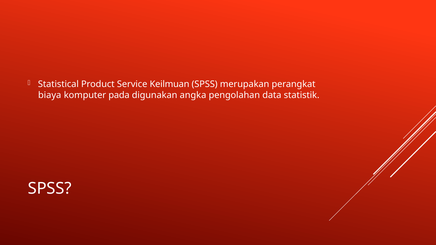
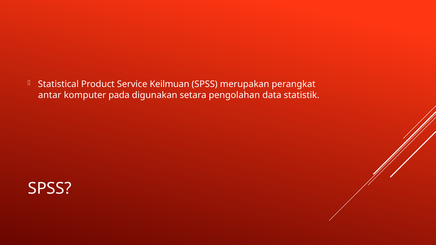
biaya: biaya -> antar
angka: angka -> setara
